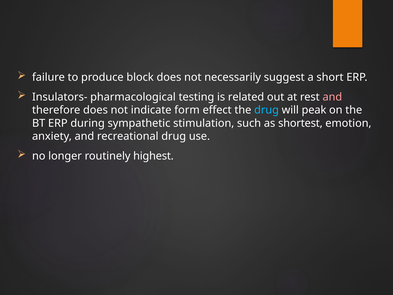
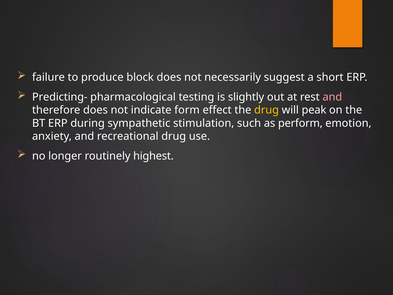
Insulators-: Insulators- -> Predicting-
related: related -> slightly
drug at (267, 110) colour: light blue -> yellow
shortest: shortest -> perform
